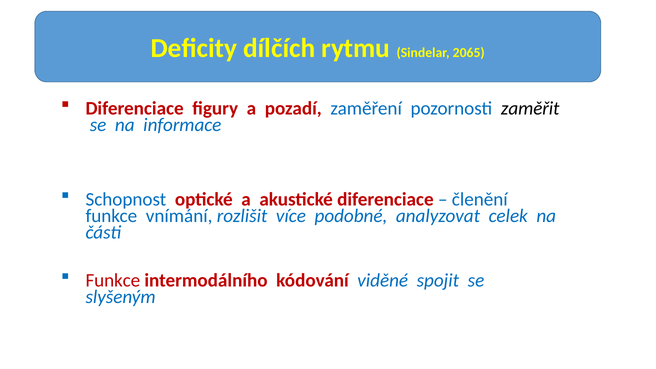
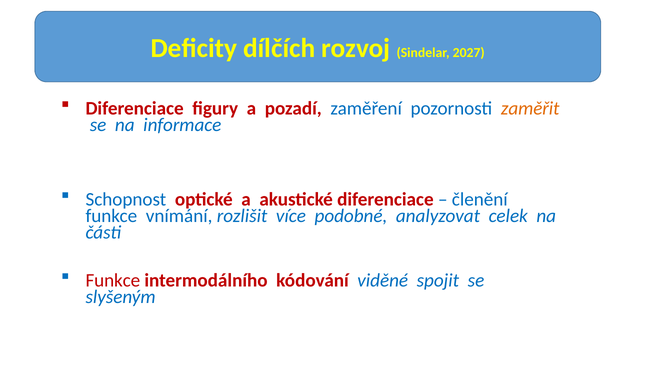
rytmu: rytmu -> rozvoj
2065: 2065 -> 2027
zaměřit colour: black -> orange
